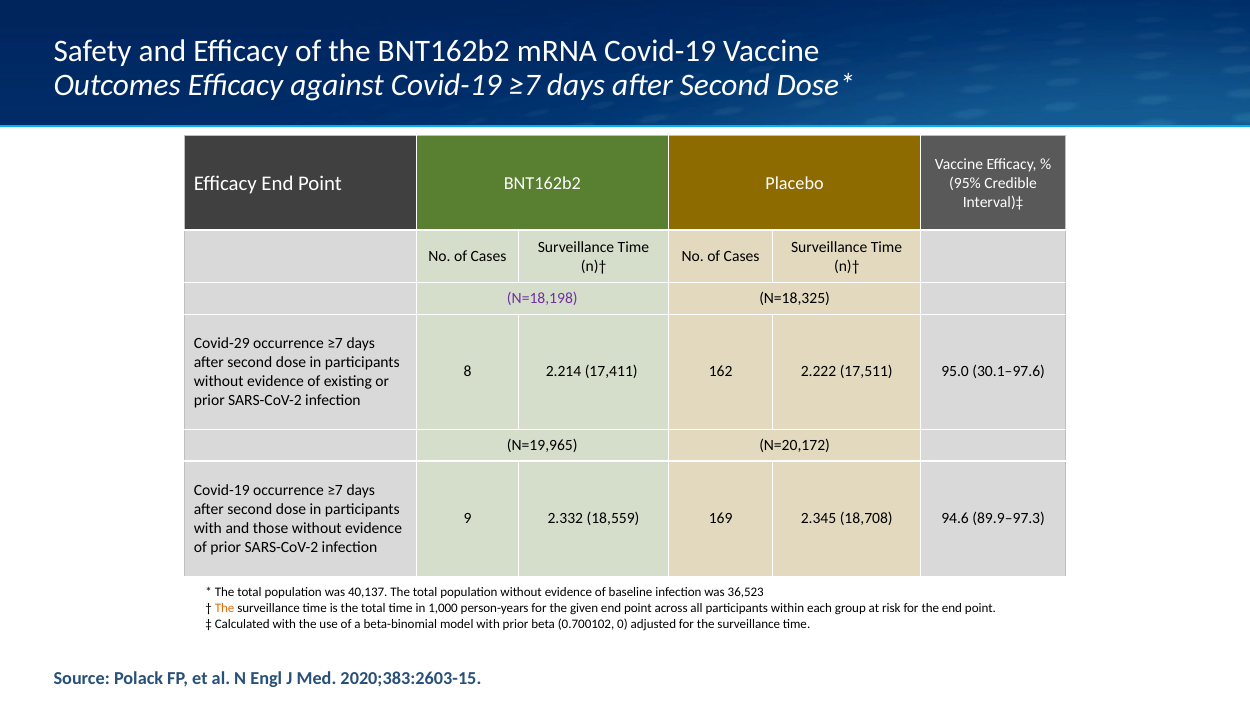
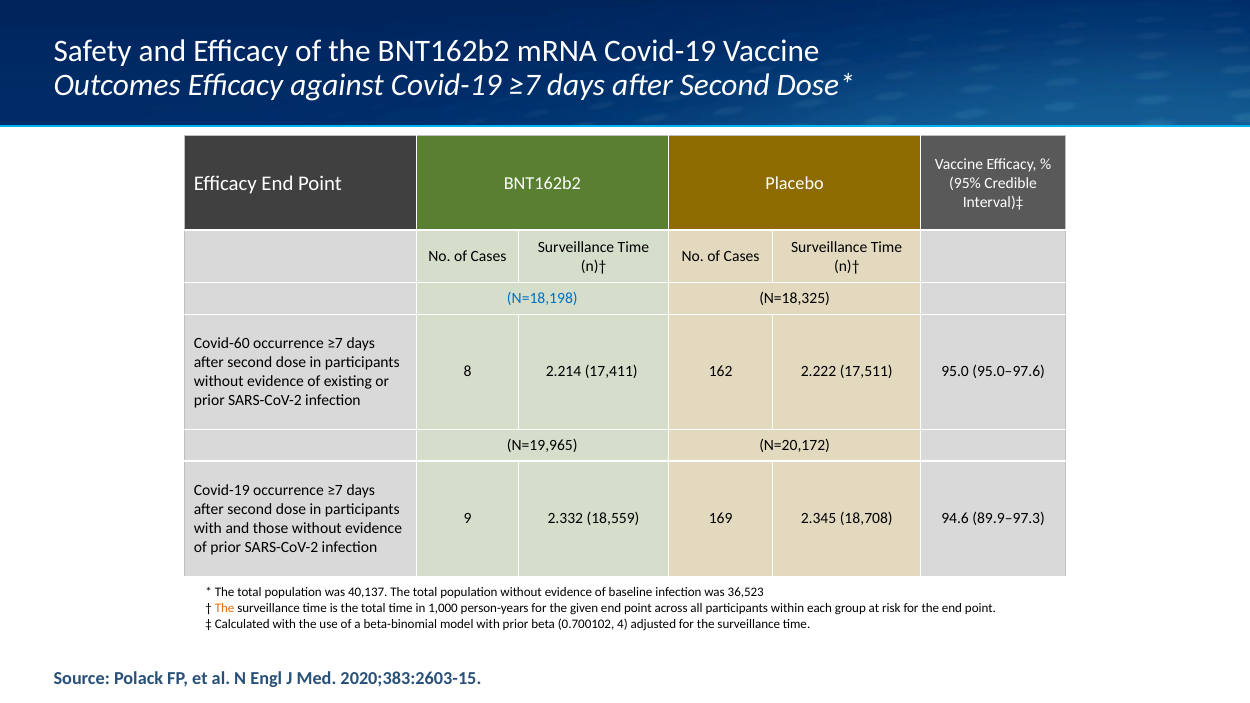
N=18,198 colour: purple -> blue
Covid-29: Covid-29 -> Covid-60
30.1–97.6: 30.1–97.6 -> 95.0–97.6
0: 0 -> 4
